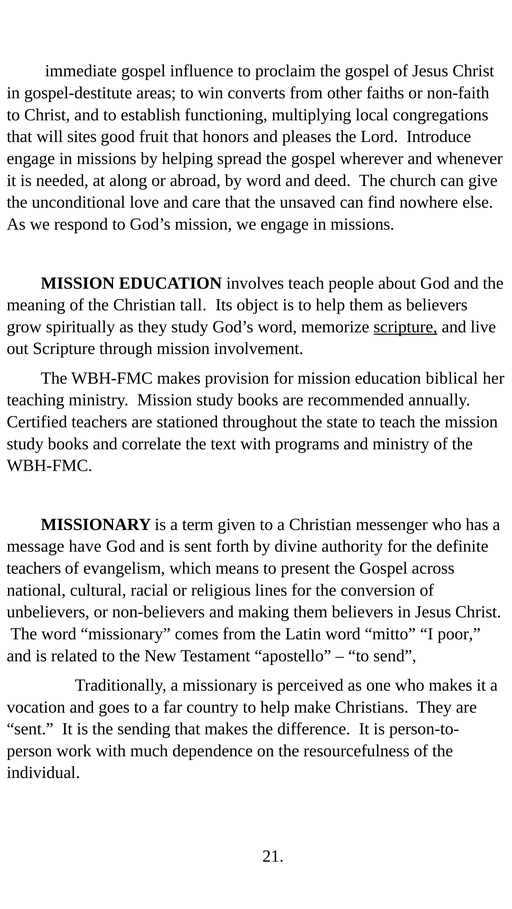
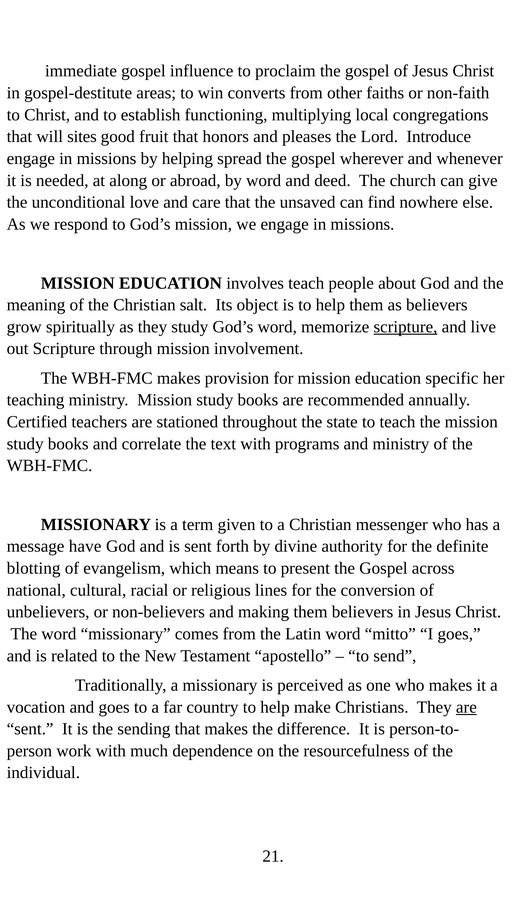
tall: tall -> salt
biblical: biblical -> specific
teachers at (34, 569): teachers -> blotting
I poor: poor -> goes
are at (466, 708) underline: none -> present
